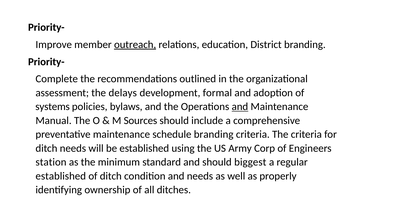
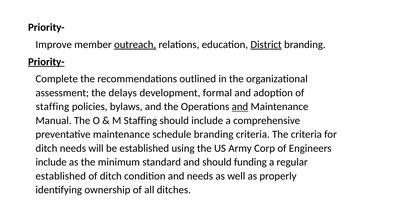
District underline: none -> present
Priority- at (46, 62) underline: none -> present
systems at (53, 107): systems -> staffing
M Sources: Sources -> Staffing
station at (51, 162): station -> include
biggest: biggest -> funding
